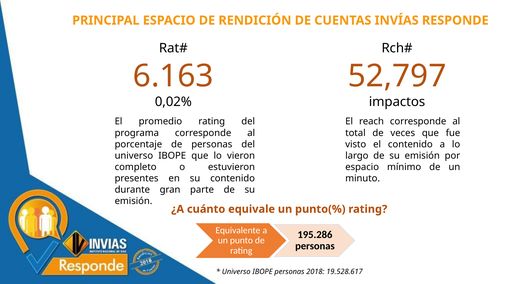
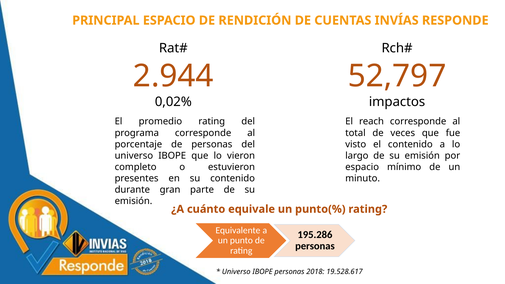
6.163: 6.163 -> 2.944
